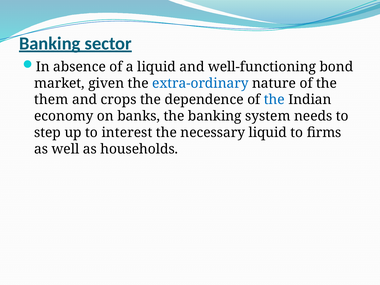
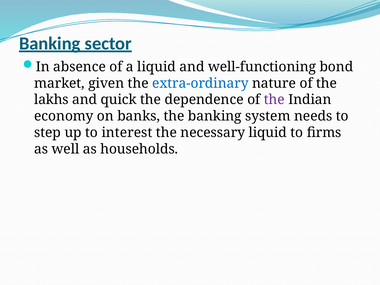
them: them -> lakhs
crops: crops -> quick
the at (274, 100) colour: blue -> purple
